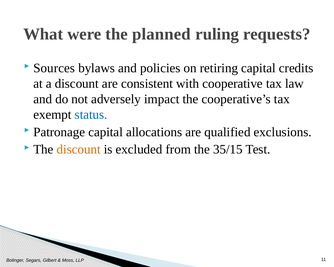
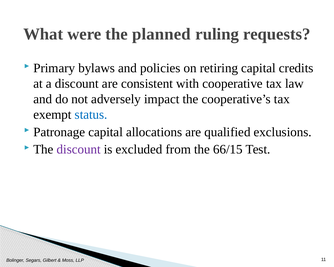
Sources: Sources -> Primary
discount at (79, 150) colour: orange -> purple
35/15: 35/15 -> 66/15
